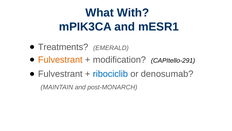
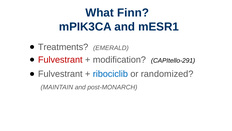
With: With -> Finn
Fulvestrant at (60, 59) colour: orange -> red
denosumab: denosumab -> randomized
